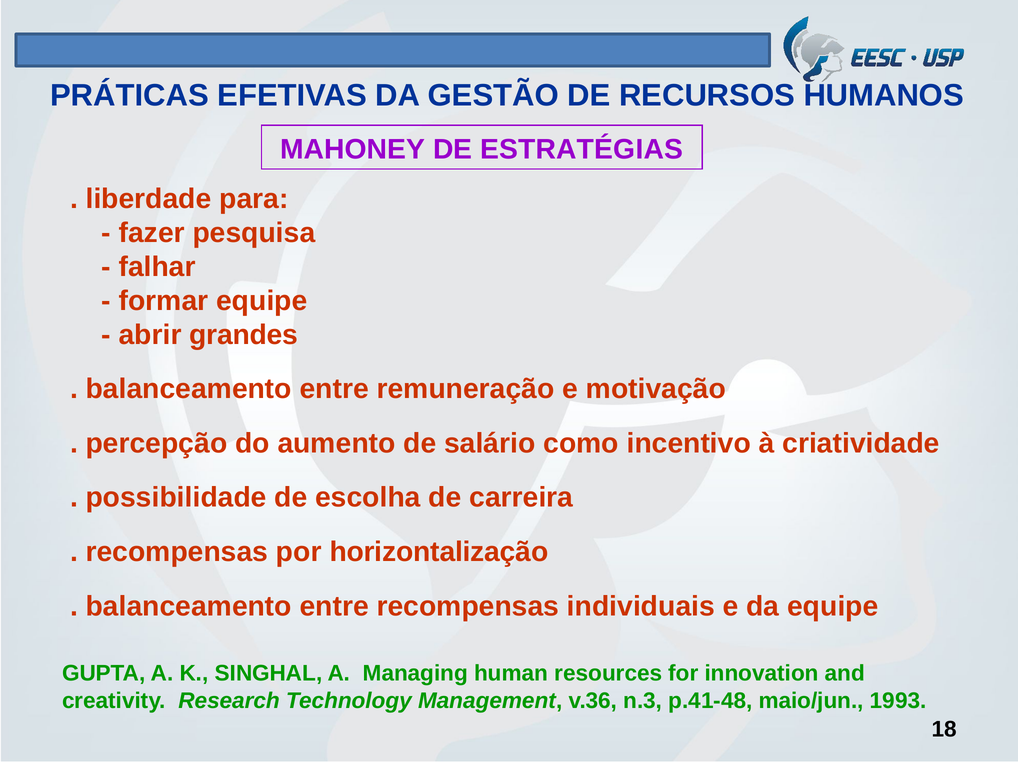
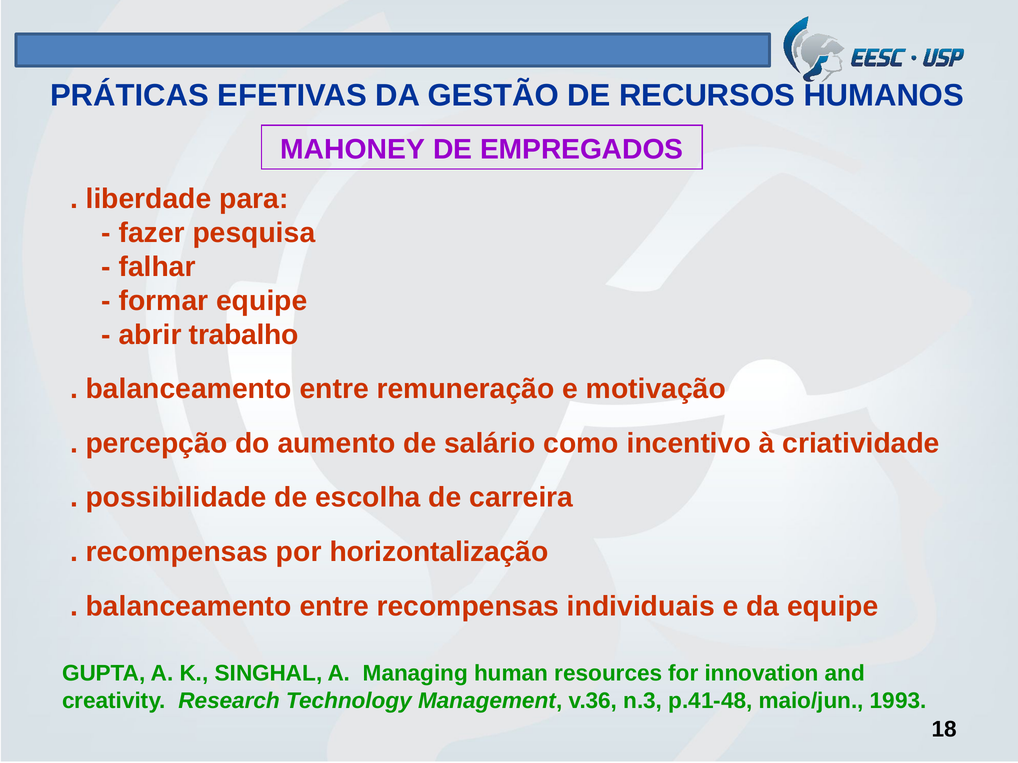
ESTRATÉGIAS: ESTRATÉGIAS -> EMPREGADOS
grandes: grandes -> trabalho
